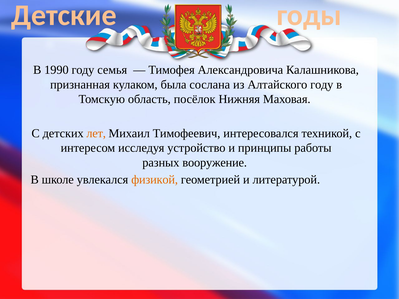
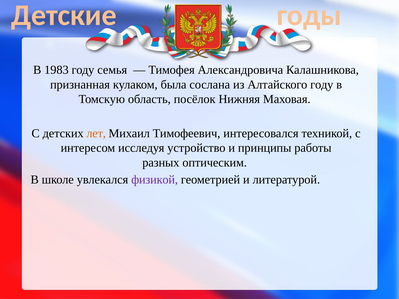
1990: 1990 -> 1983
вооружение: вооружение -> оптическим
физикой colour: orange -> purple
